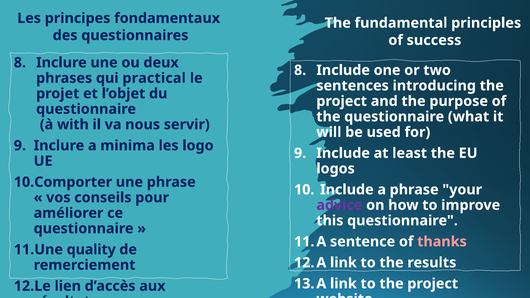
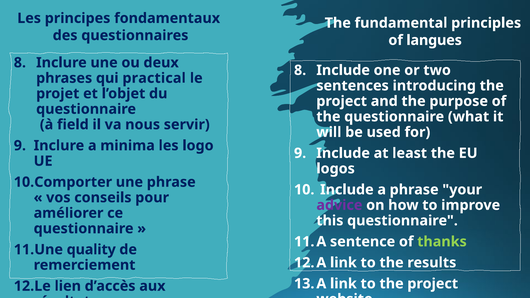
success: success -> langues
with: with -> field
thanks colour: pink -> light green
